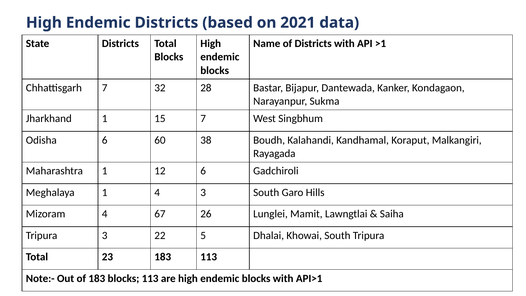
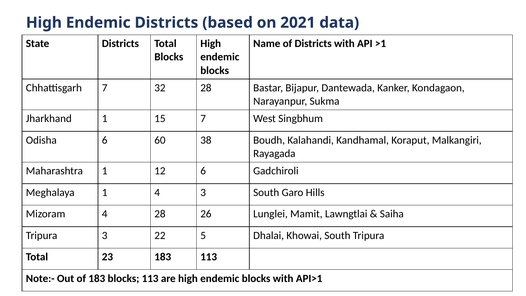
4 67: 67 -> 28
